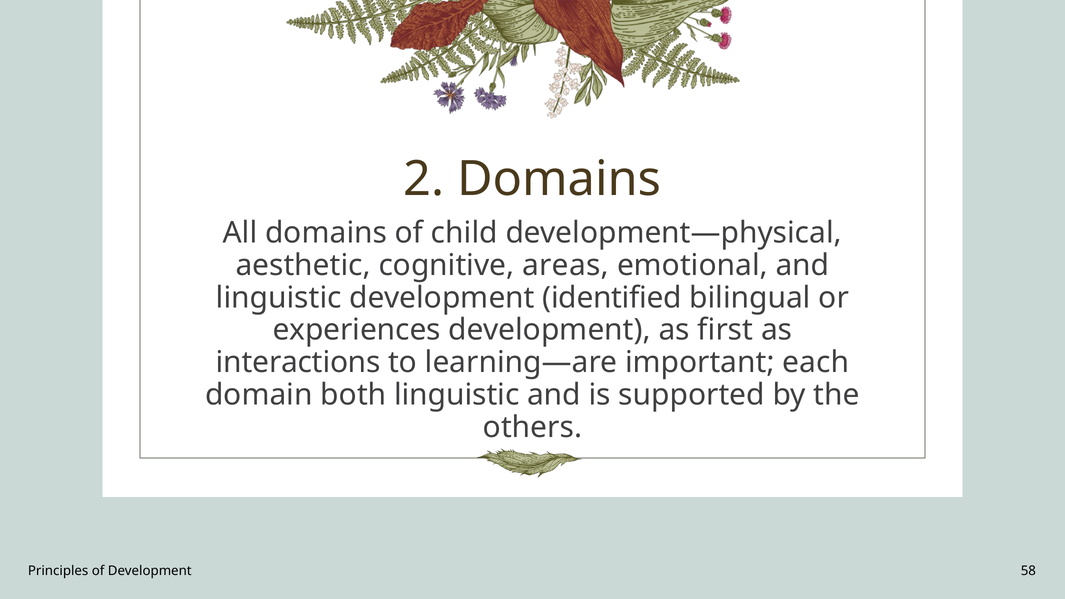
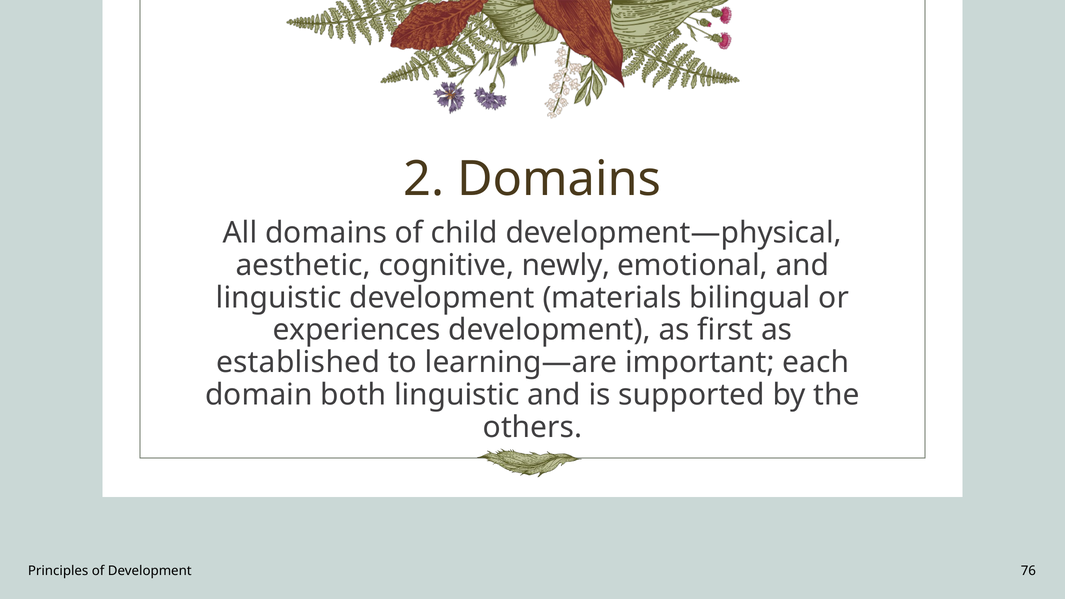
areas: areas -> newly
identified: identified -> materials
interactions: interactions -> established
58: 58 -> 76
